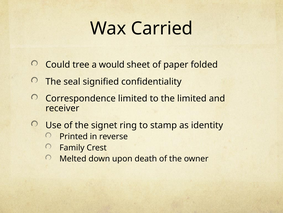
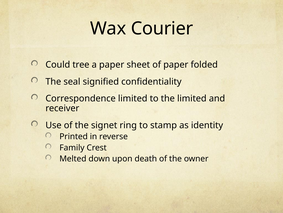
Carried: Carried -> Courier
a would: would -> paper
